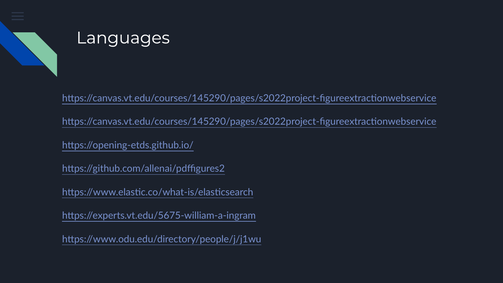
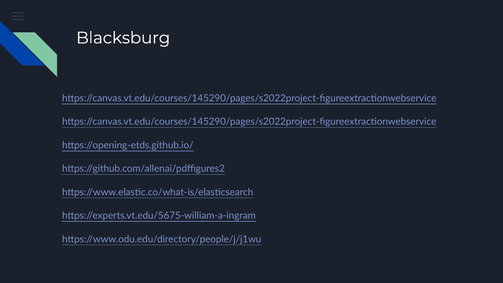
Languages: Languages -> Blacksburg
